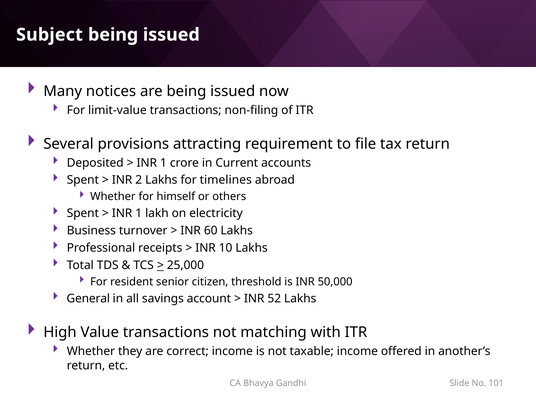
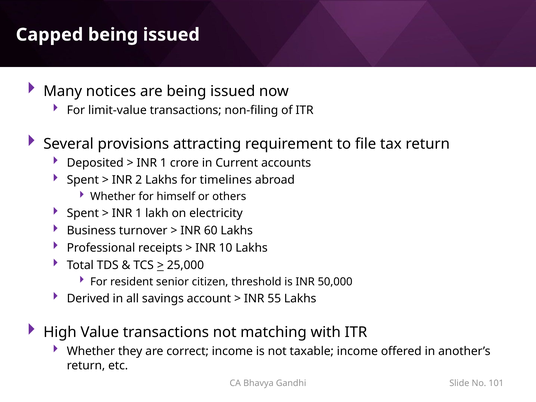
Subject: Subject -> Capped
General: General -> Derived
52: 52 -> 55
